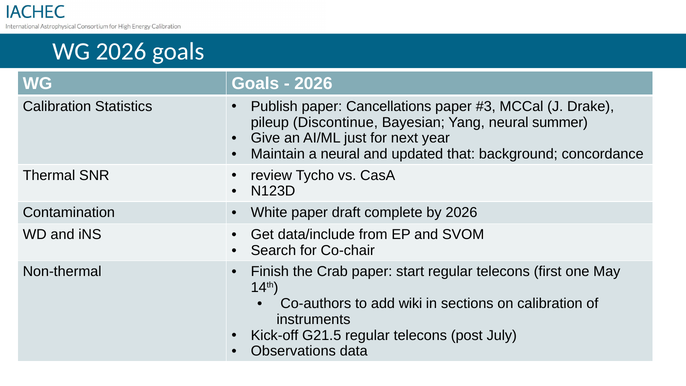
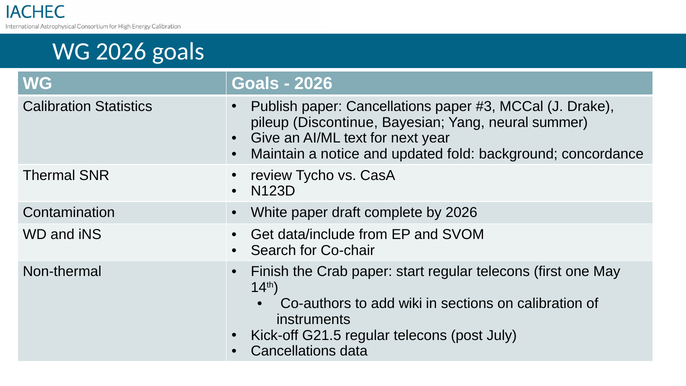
just: just -> text
a neural: neural -> notice
that: that -> fold
Observations at (293, 351): Observations -> Cancellations
